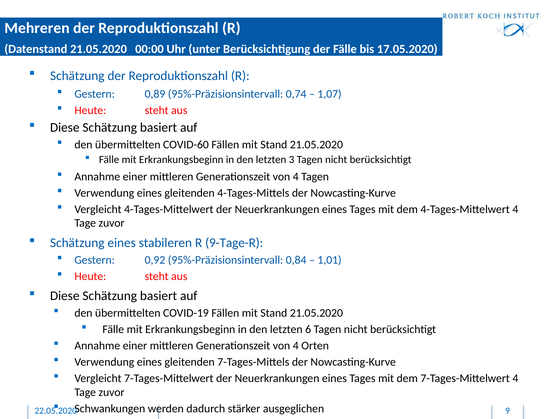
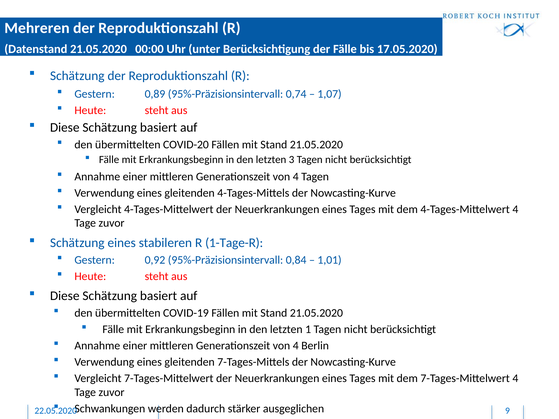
COVID-60: COVID-60 -> COVID-20
9-Tage-R: 9-Tage-R -> 1-Tage-R
6: 6 -> 1
Orten: Orten -> Berlin
